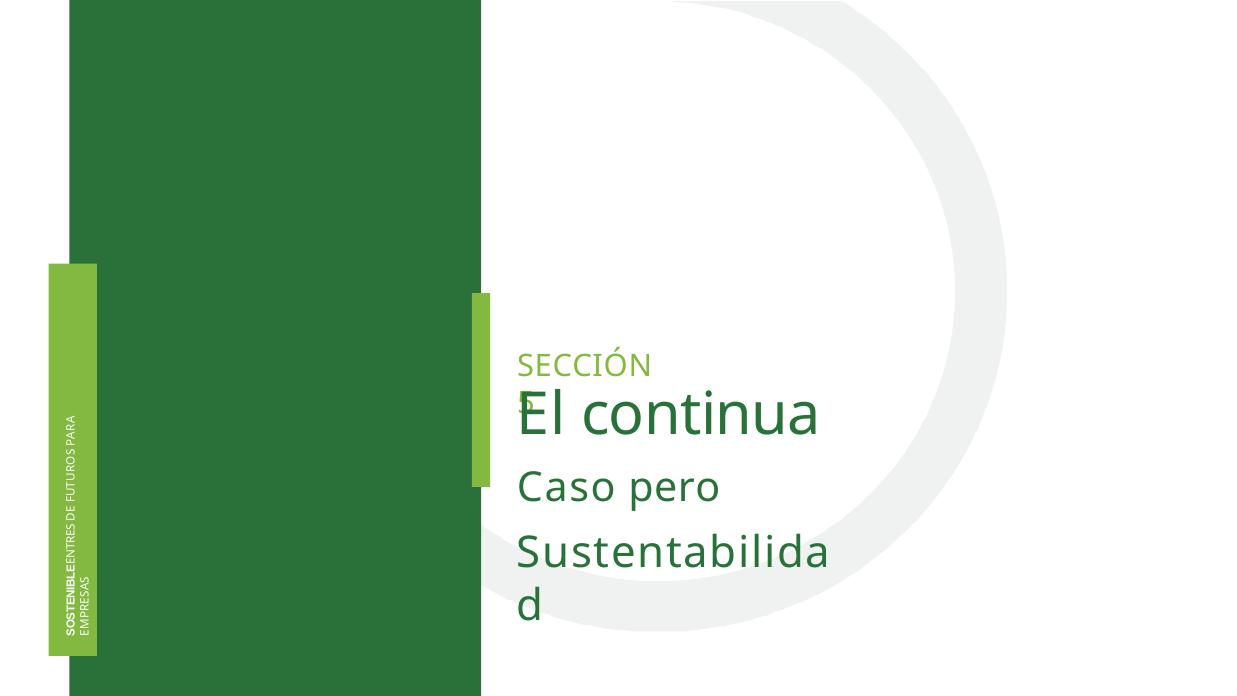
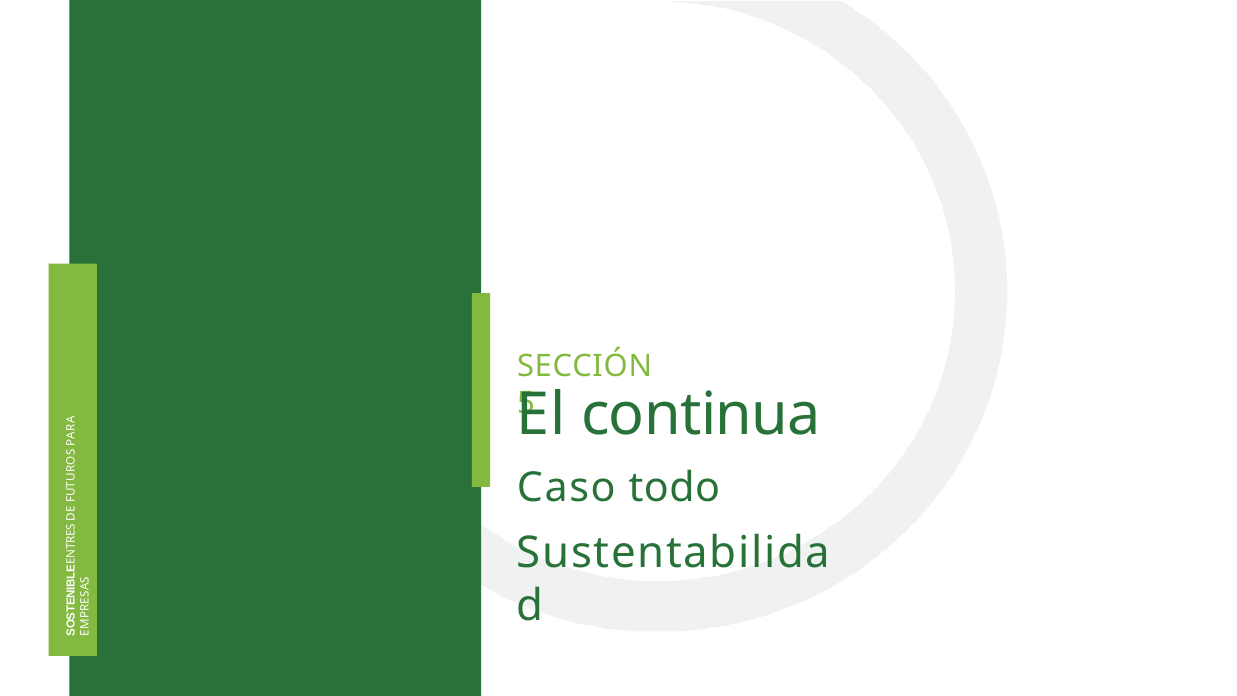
pero: pero -> todo
